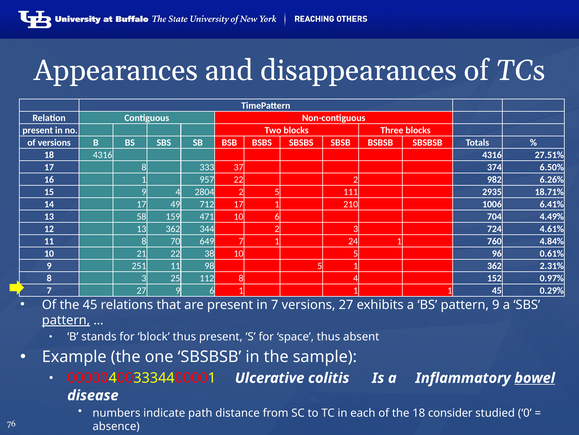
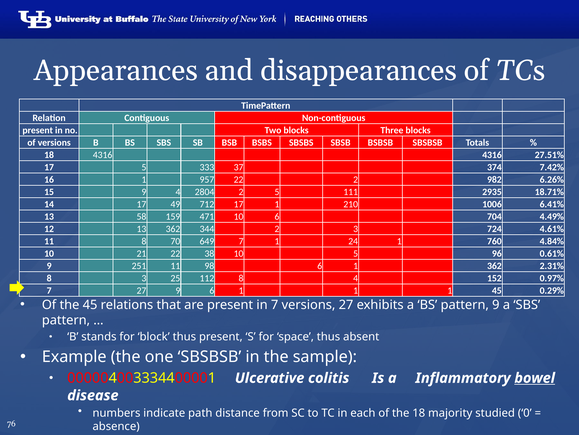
17 8: 8 -> 5
6.50%: 6.50% -> 7.42%
98 5: 5 -> 6
pattern at (66, 320) underline: present -> none
consider: consider -> majority
